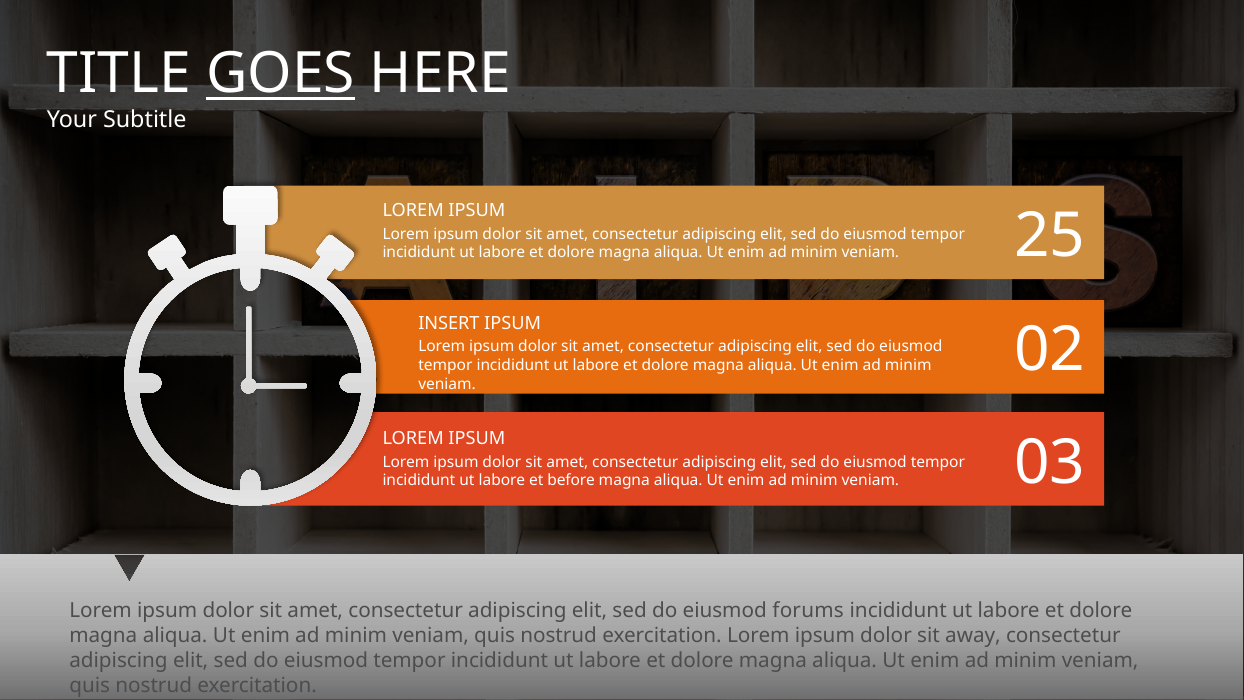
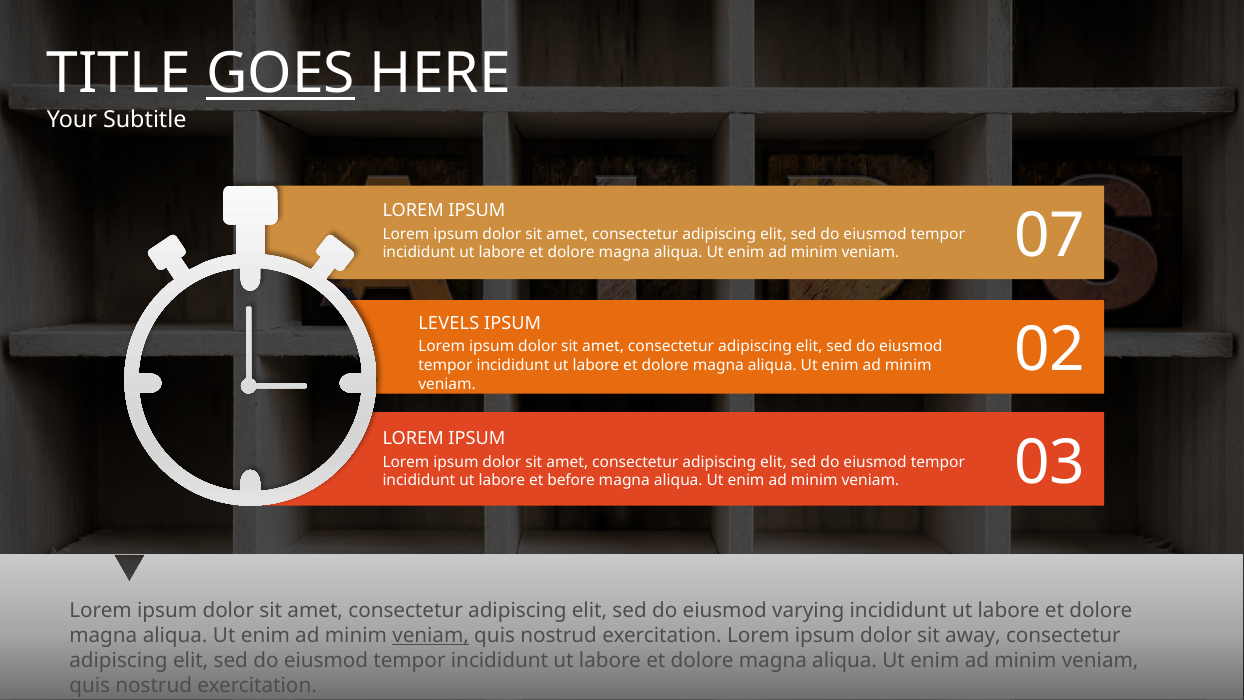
25: 25 -> 07
INSERT: INSERT -> LEVELS
forums: forums -> varying
veniam at (431, 636) underline: none -> present
